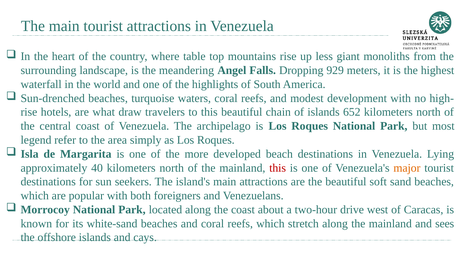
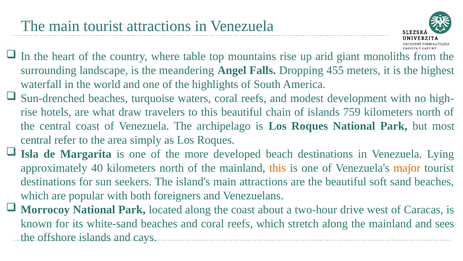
less: less -> arid
929: 929 -> 455
652: 652 -> 759
legend at (36, 140): legend -> central
this at (278, 167) colour: red -> orange
